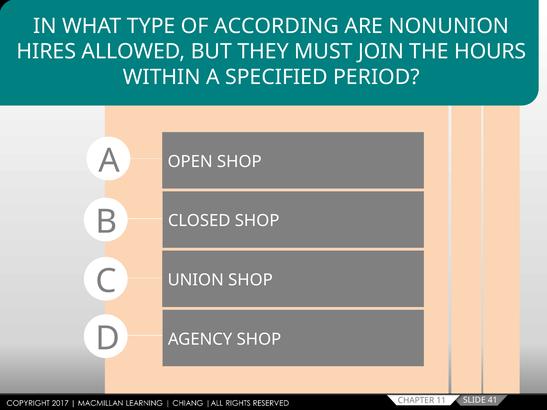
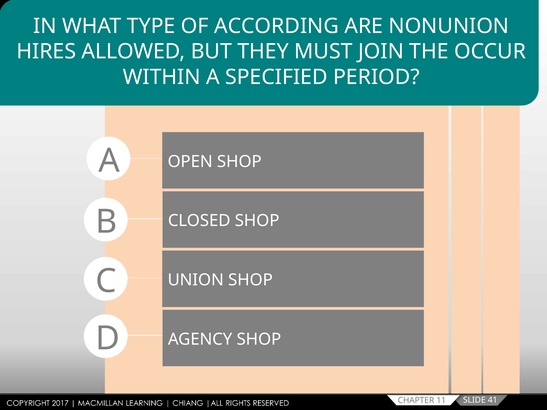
HOURS: HOURS -> OCCUR
